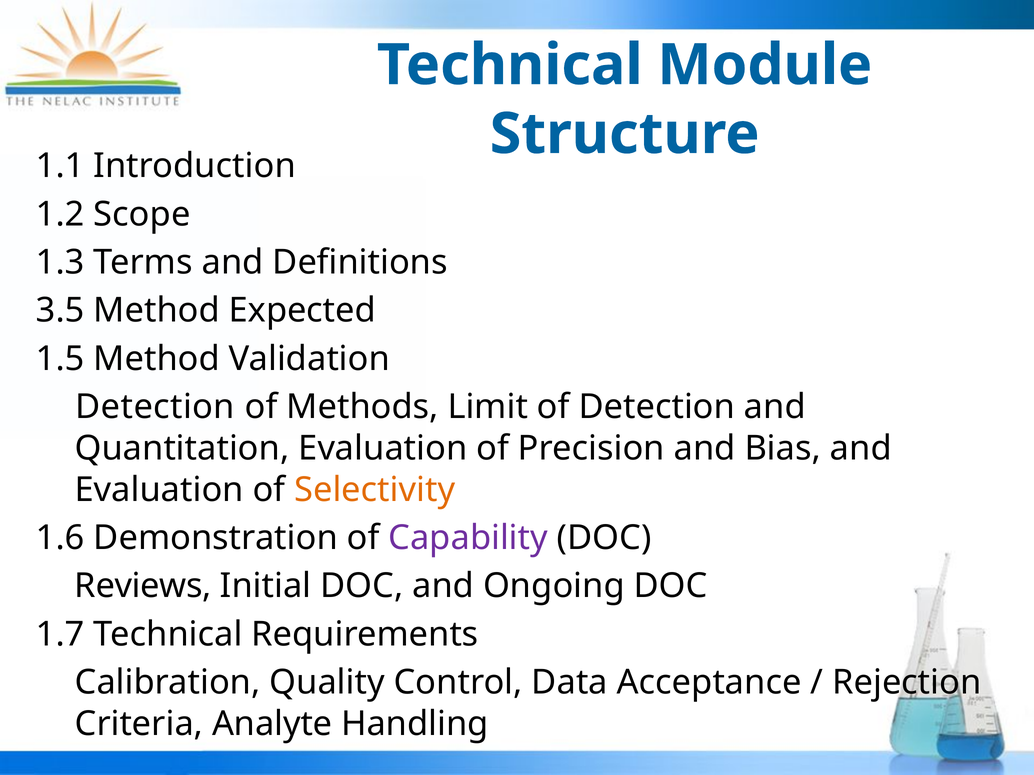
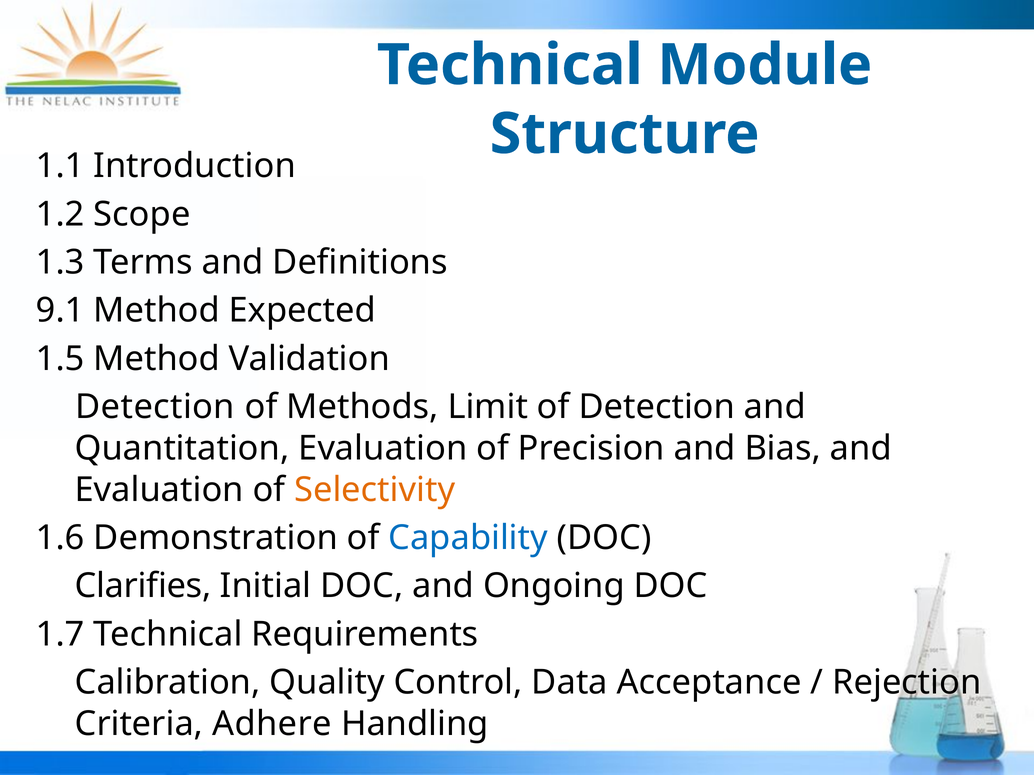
3.5: 3.5 -> 9.1
Capability colour: purple -> blue
Reviews: Reviews -> Clarifies
Analyte: Analyte -> Adhere
